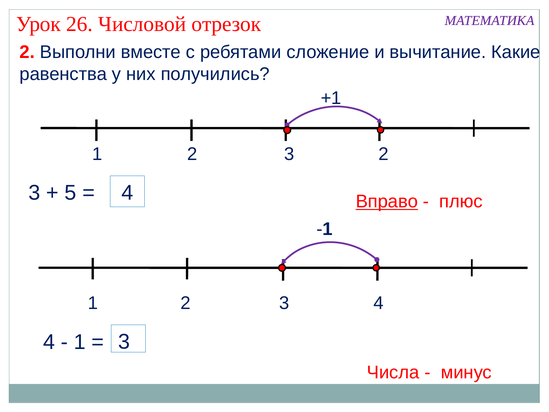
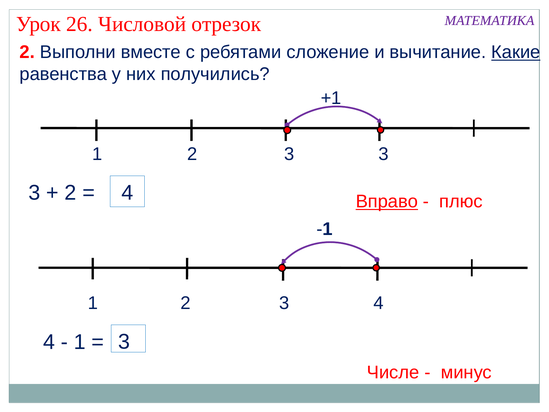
Какие underline: none -> present
2 2: 2 -> 3
5 at (71, 193): 5 -> 2
Числа: Числа -> Числе
